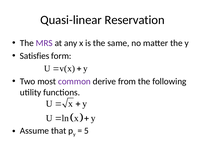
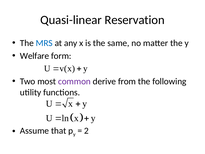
MRS colour: purple -> blue
Satisfies: Satisfies -> Welfare
5: 5 -> 2
